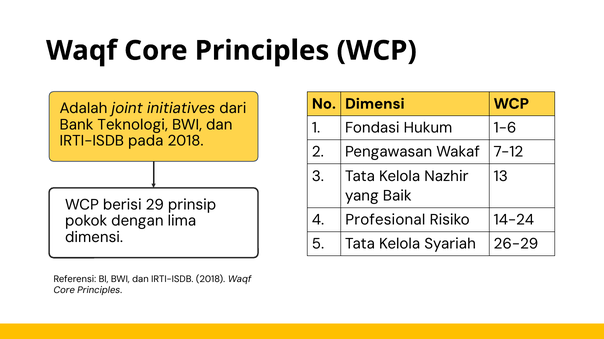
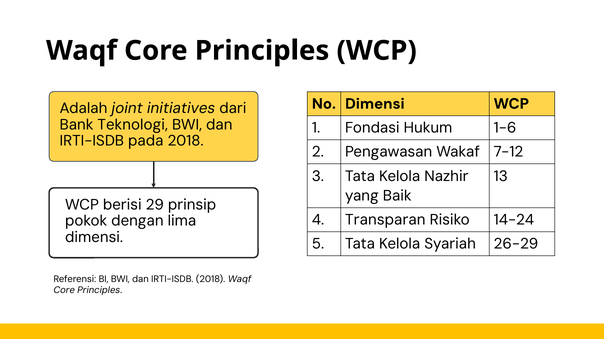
Profesional: Profesional -> Transparan
